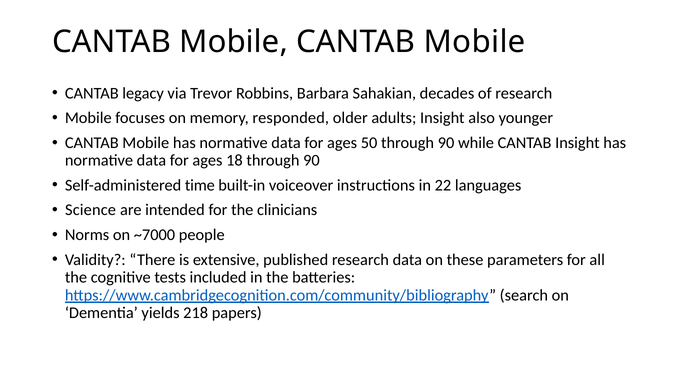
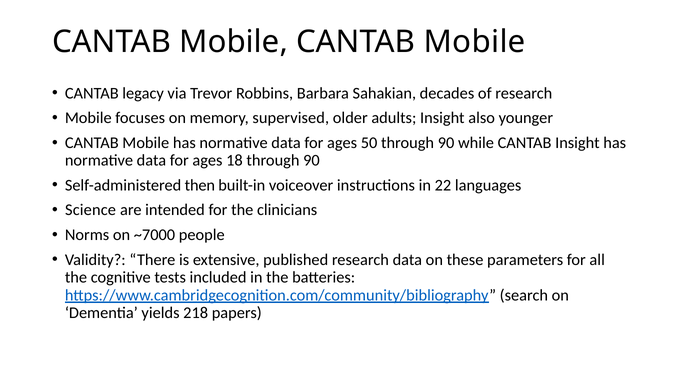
responded: responded -> supervised
time: time -> then
